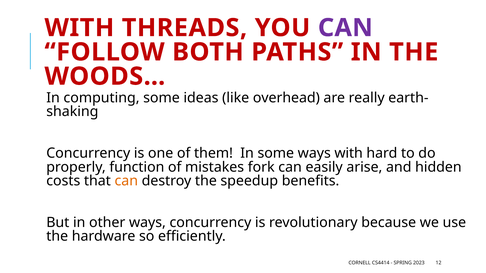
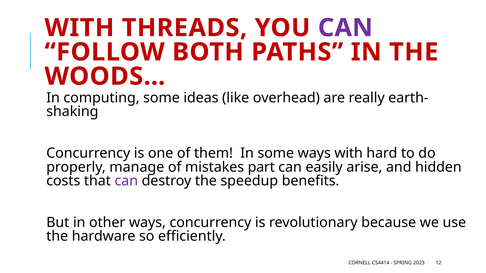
function: function -> manage
fork: fork -> part
can at (126, 181) colour: orange -> purple
